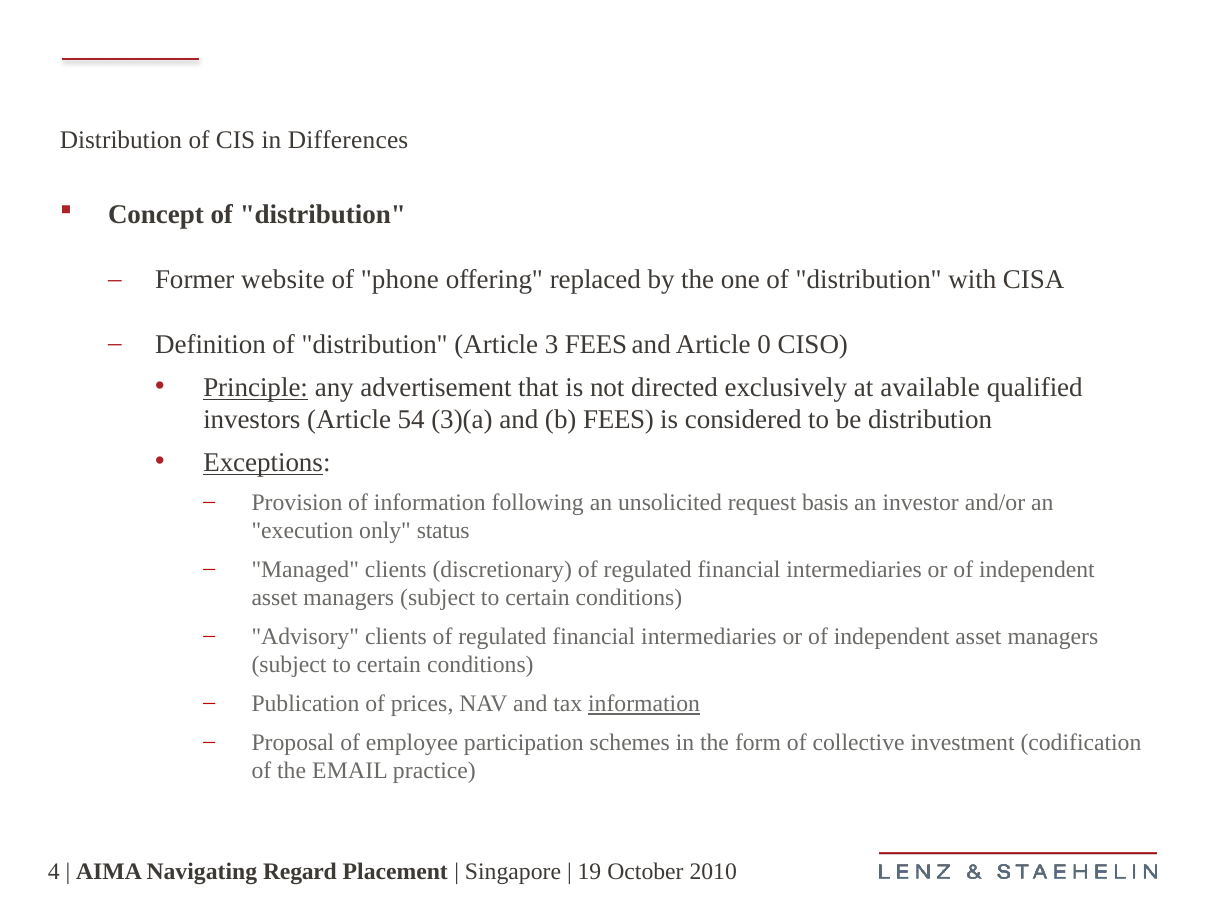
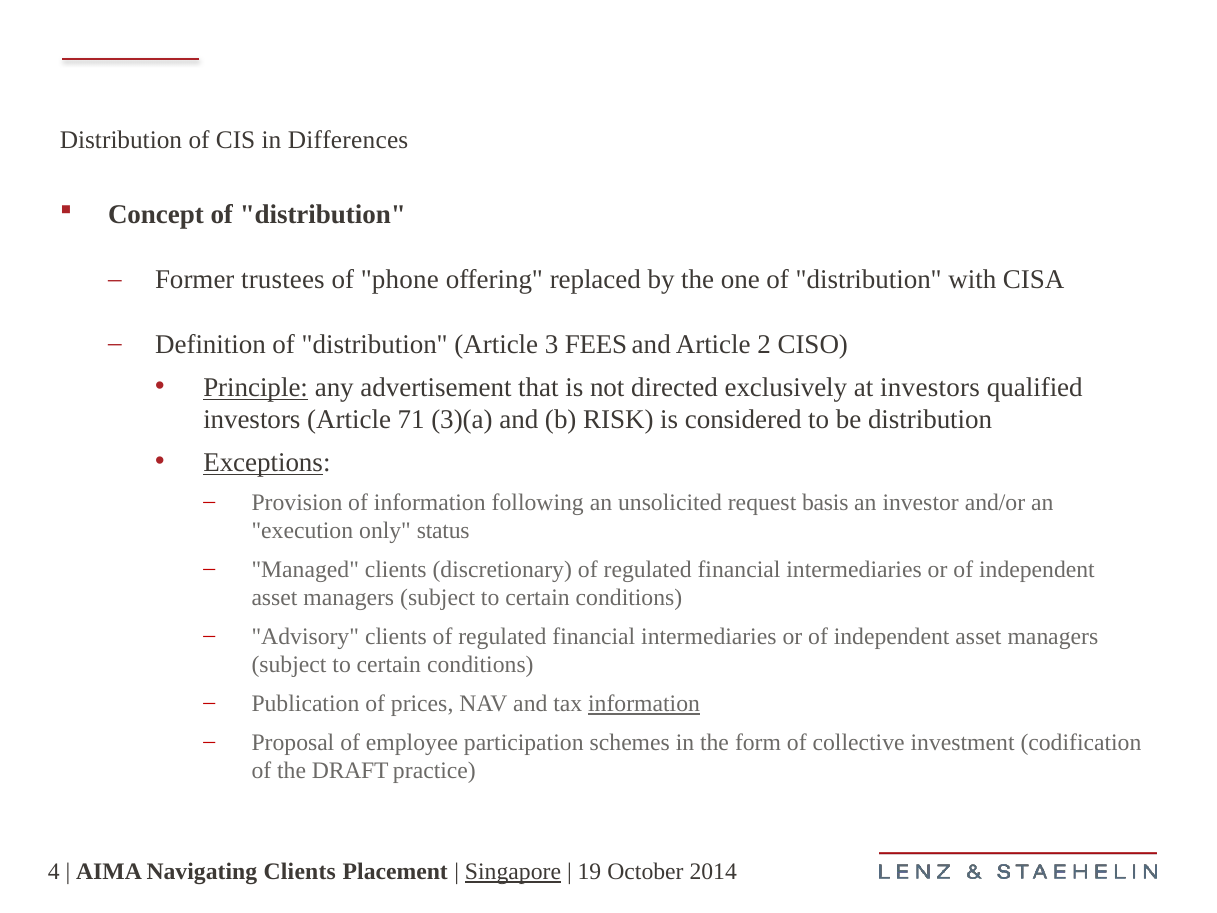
website: website -> trustees
0: 0 -> 2
at available: available -> investors
54: 54 -> 71
b FEES: FEES -> RISK
EMAIL: EMAIL -> DRAFT
Navigating Regard: Regard -> Clients
Singapore underline: none -> present
2010: 2010 -> 2014
